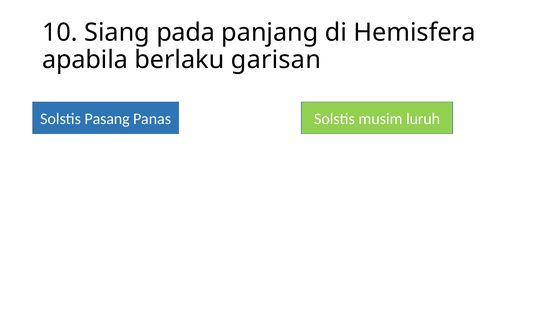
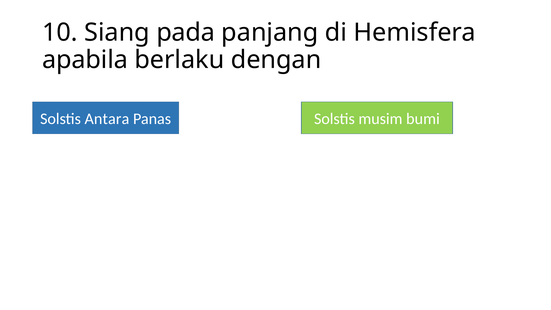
garisan: garisan -> dengan
Pasang: Pasang -> Antara
luruh: luruh -> bumi
